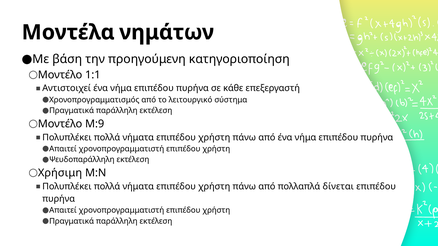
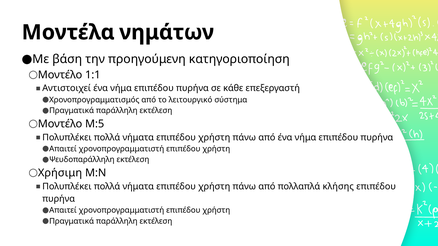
Μ:9: Μ:9 -> Μ:5
δίνεται: δίνεται -> κλήσης
